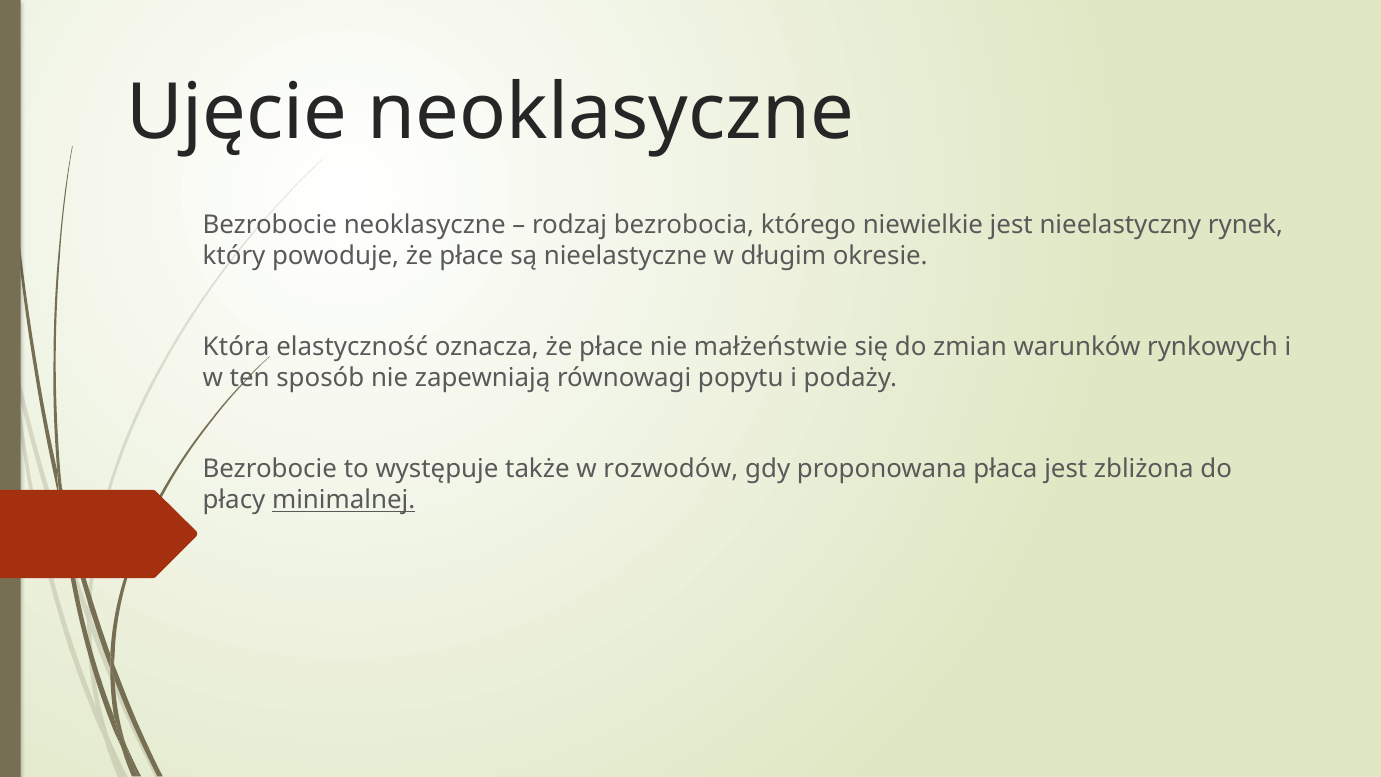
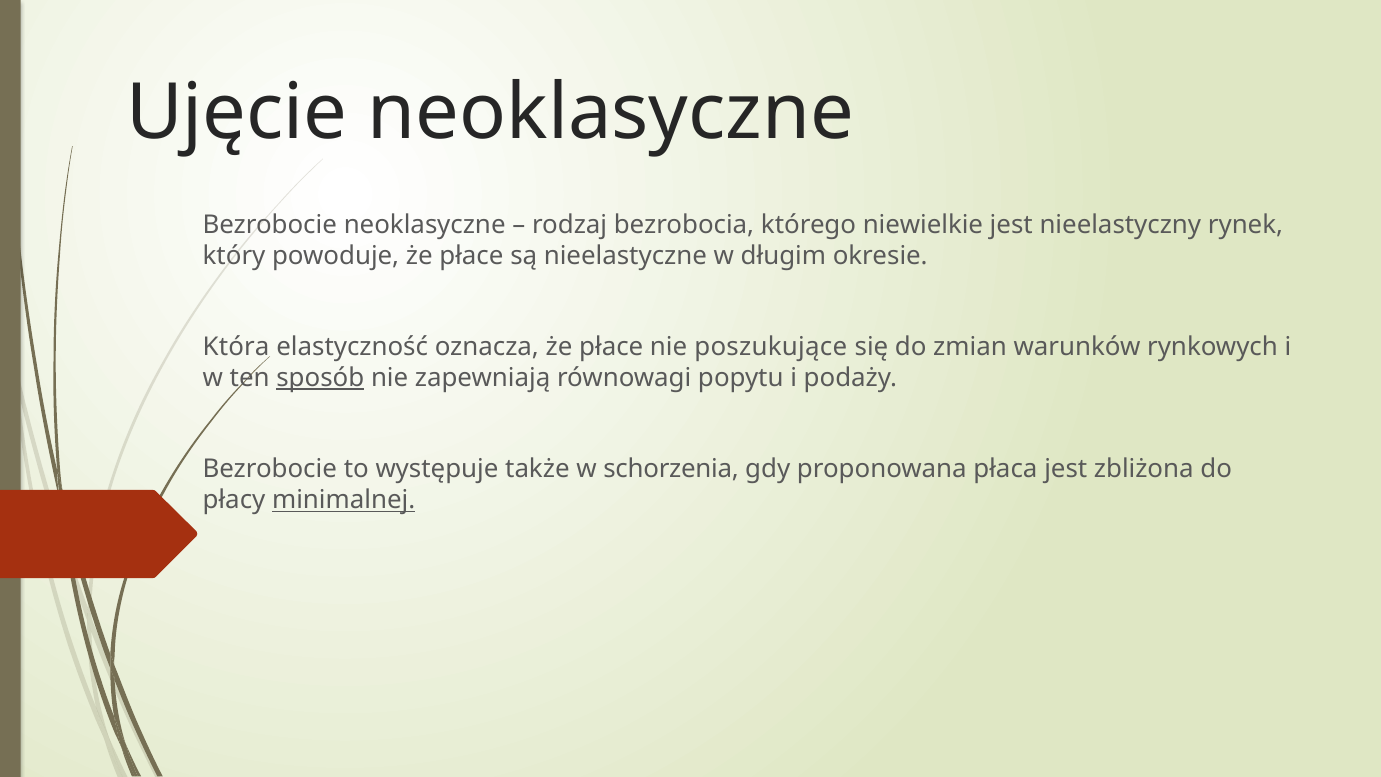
małżeństwie: małżeństwie -> poszukujące
sposób underline: none -> present
rozwodów: rozwodów -> schorzenia
